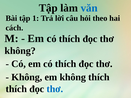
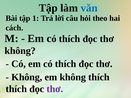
thơ at (55, 89) colour: blue -> purple
